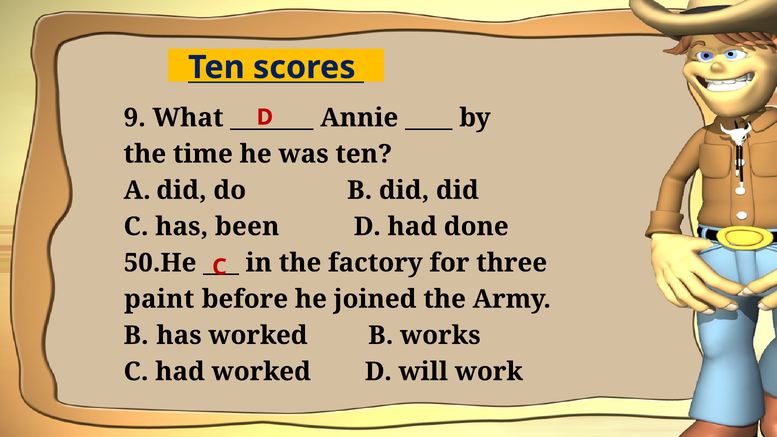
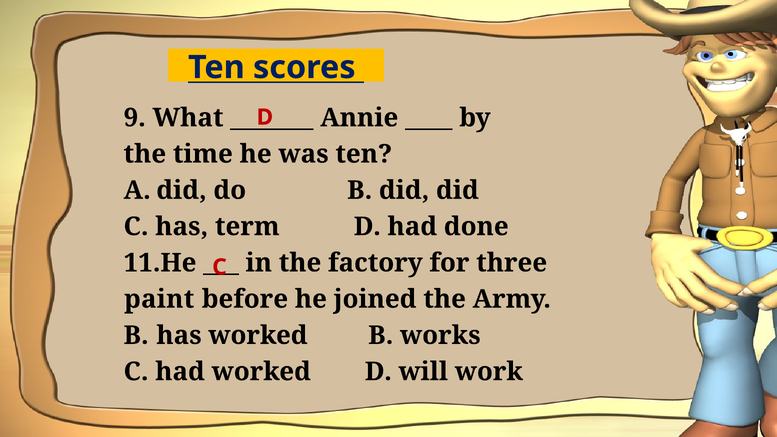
been: been -> term
50.He: 50.He -> 11.He
